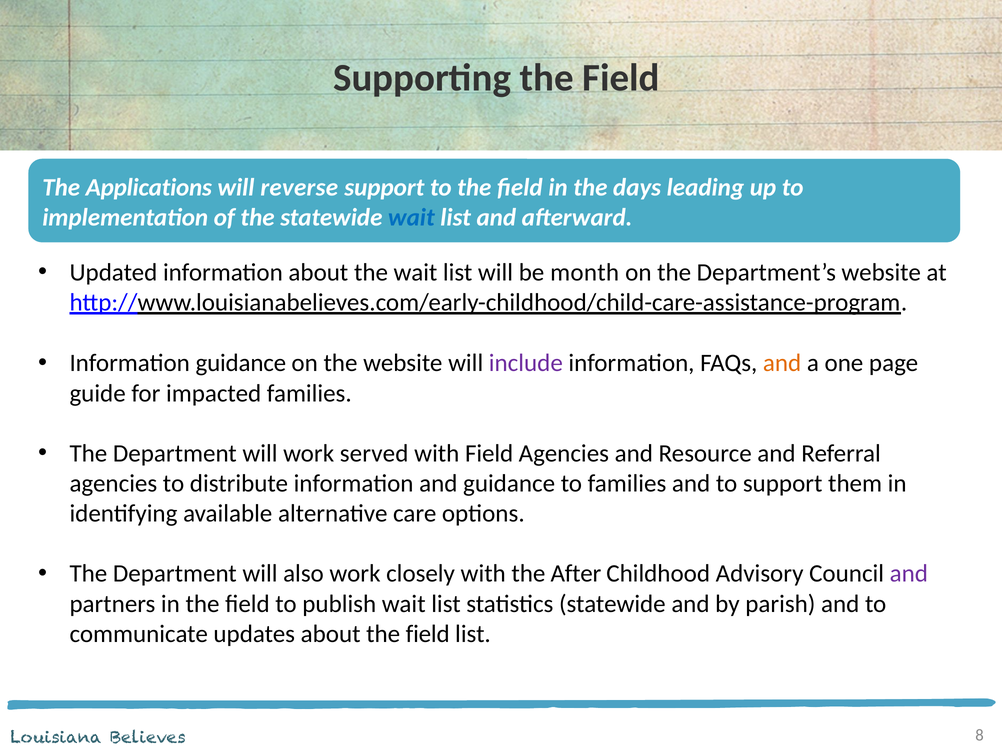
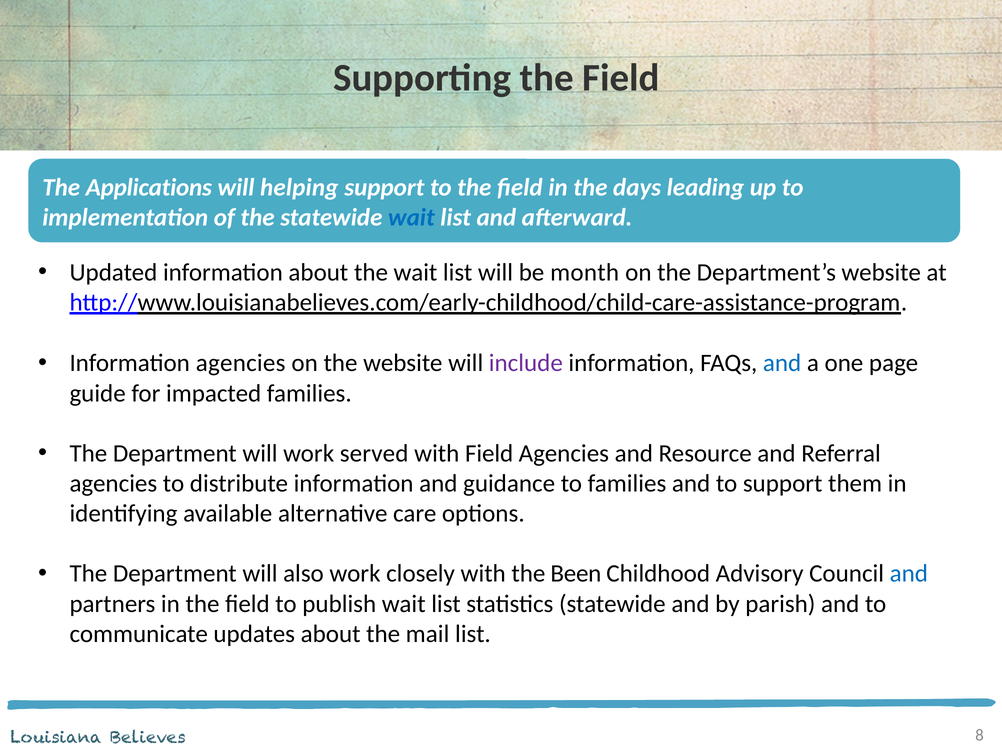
reverse: reverse -> helping
Information guidance: guidance -> agencies
and at (782, 363) colour: orange -> blue
After: After -> Been
and at (909, 573) colour: purple -> blue
about the field: field -> mail
